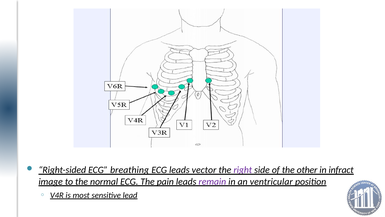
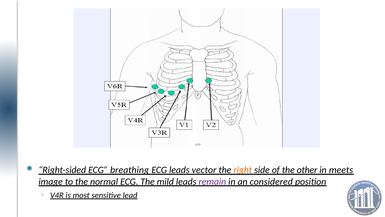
right colour: purple -> orange
infract: infract -> meets
pain: pain -> mild
ventricular: ventricular -> considered
